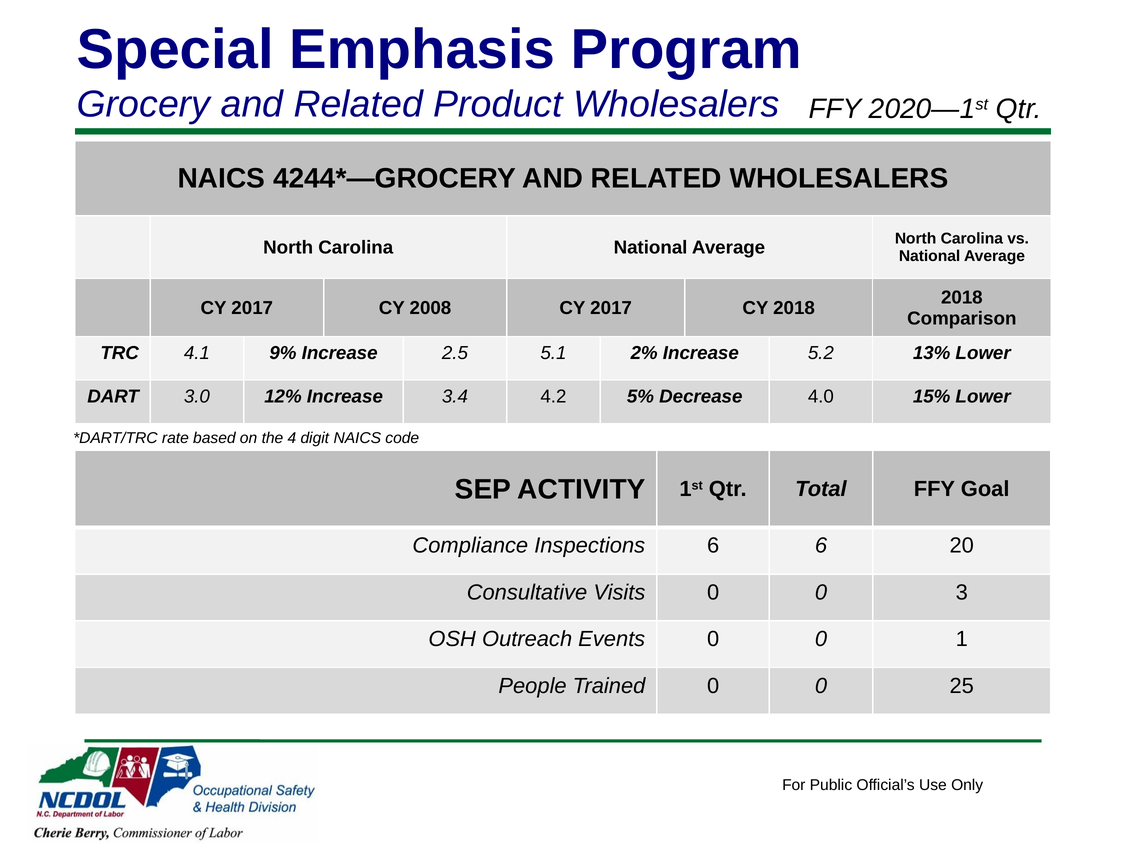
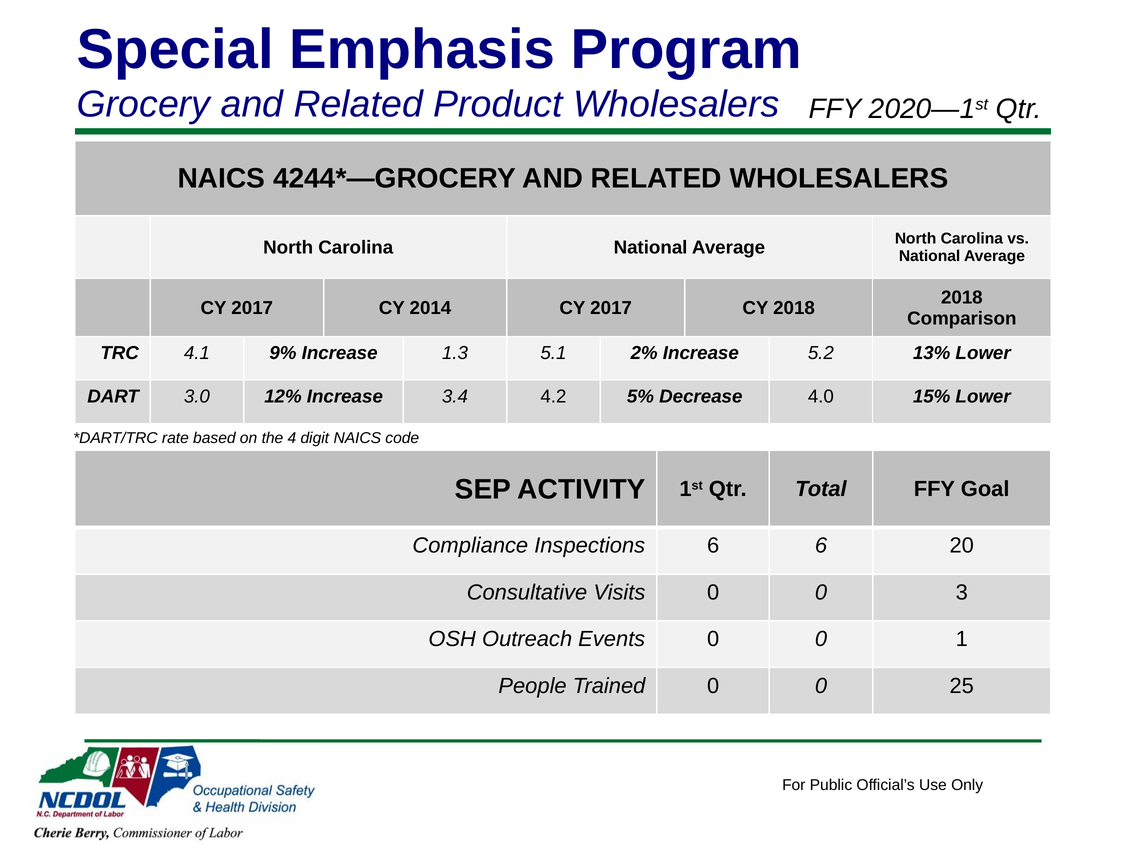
2008: 2008 -> 2014
2.5: 2.5 -> 1.3
